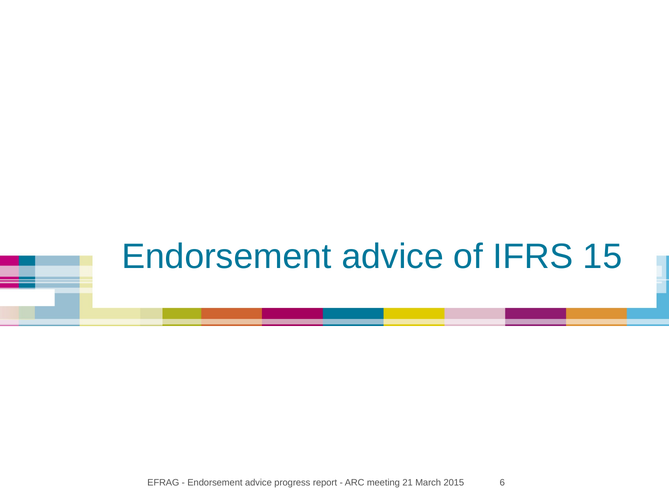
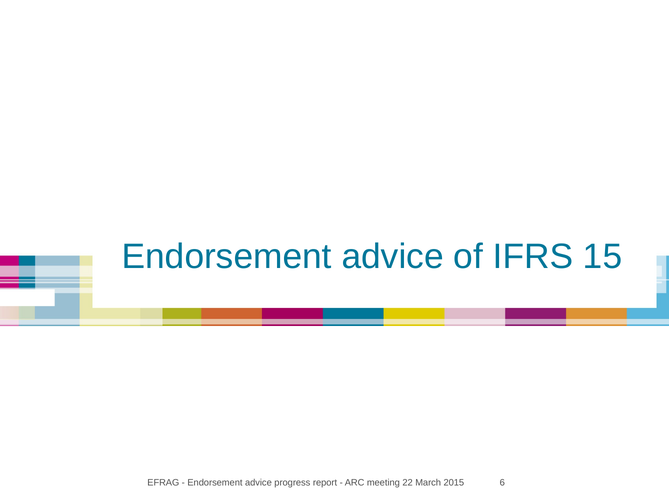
21: 21 -> 22
